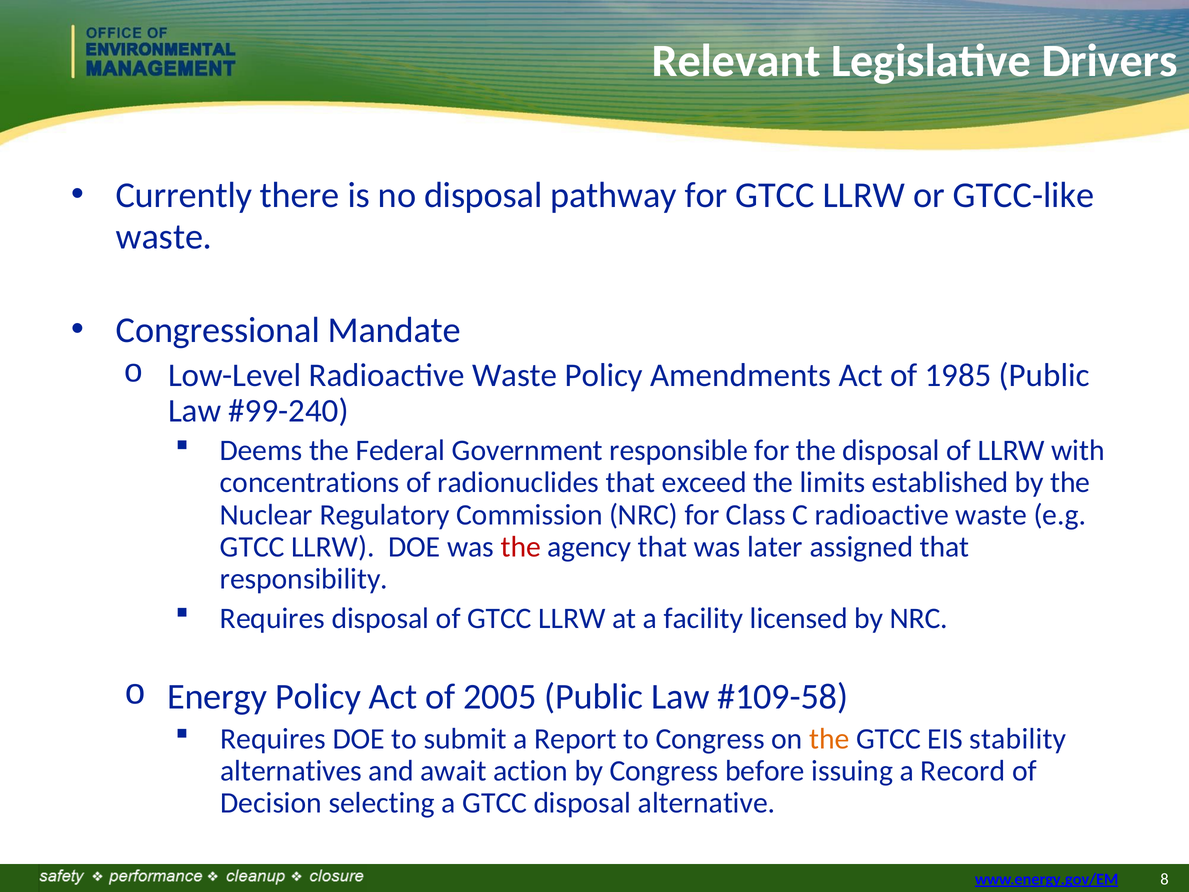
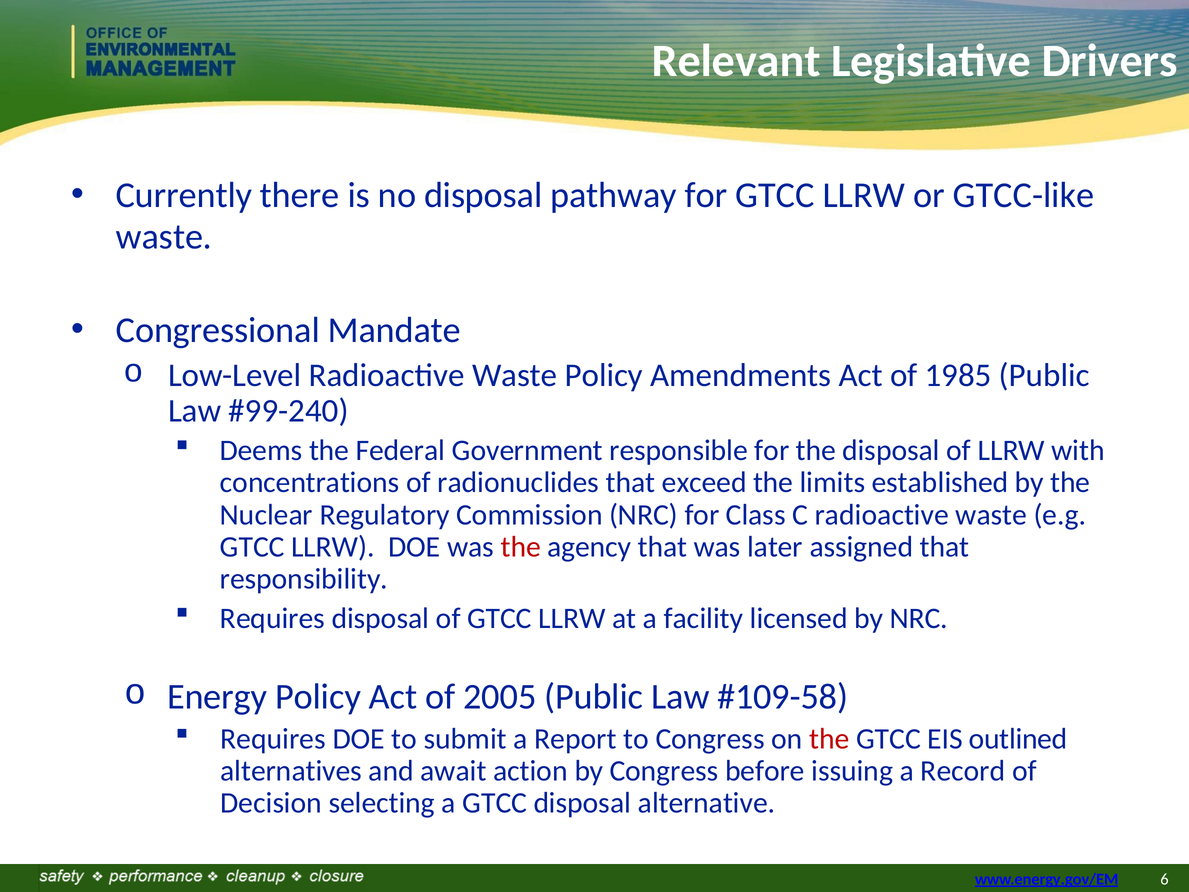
the at (829, 739) colour: orange -> red
stability: stability -> outlined
8: 8 -> 6
